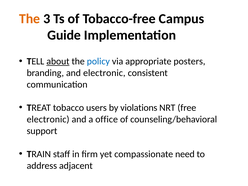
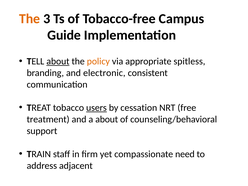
policy colour: blue -> orange
posters: posters -> spitless
users underline: none -> present
violations: violations -> cessation
electronic at (48, 119): electronic -> treatment
a office: office -> about
